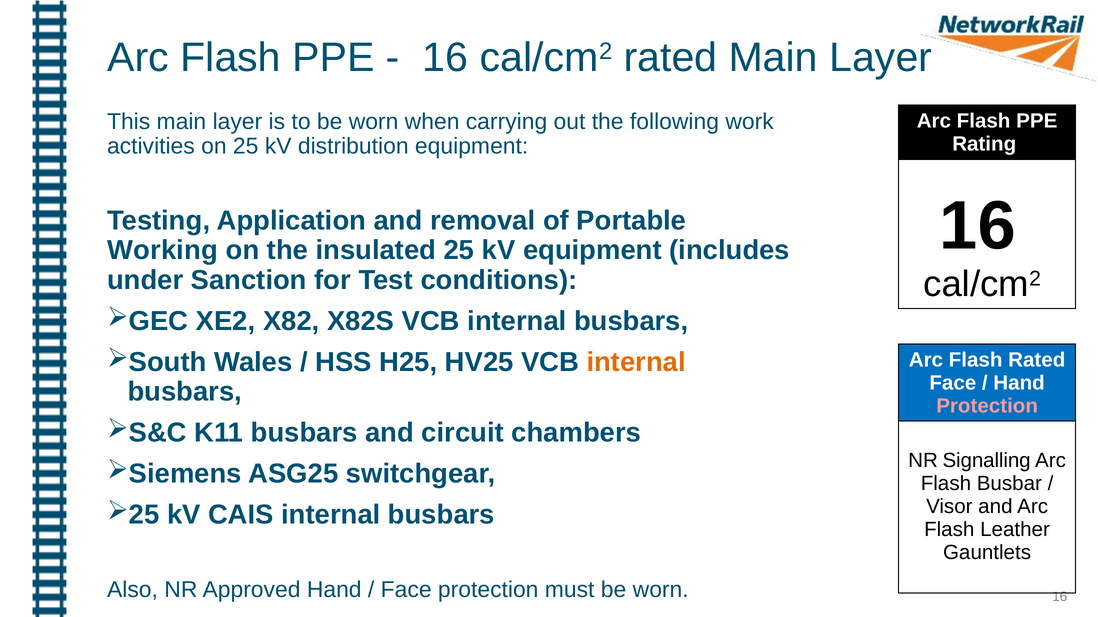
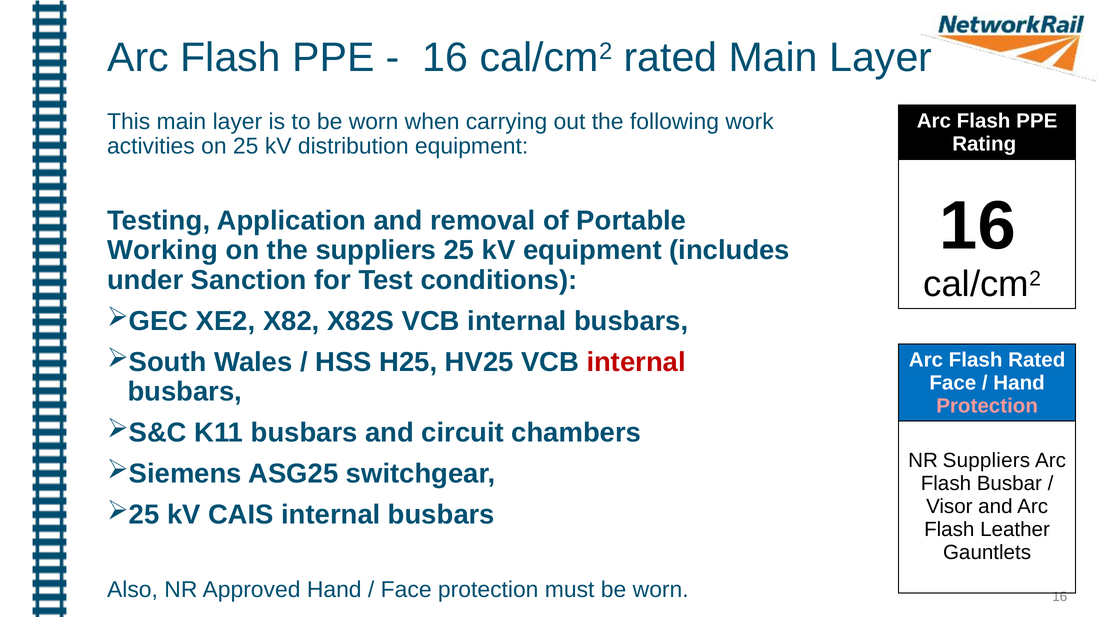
the insulated: insulated -> suppliers
internal at (636, 362) colour: orange -> red
NR Signalling: Signalling -> Suppliers
